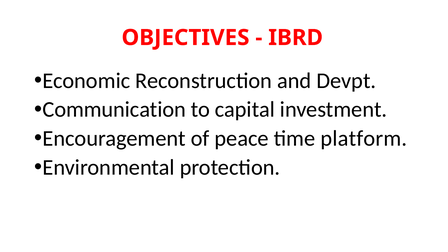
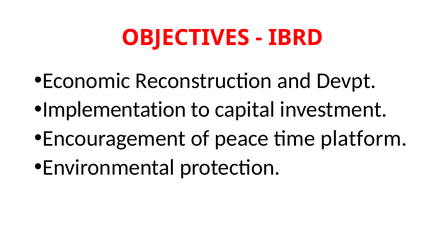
Communication: Communication -> Implementation
